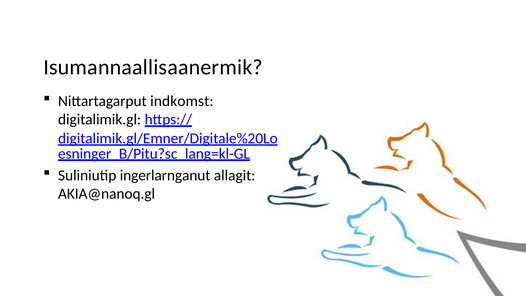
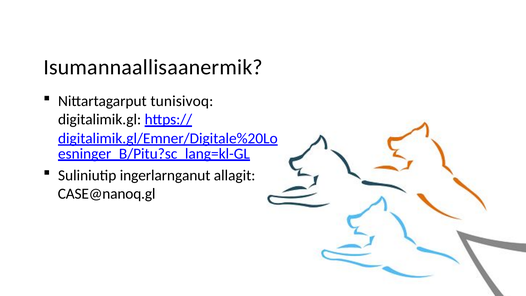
indkomst: indkomst -> tunisivoq
AKIA@nanoq.gl: AKIA@nanoq.gl -> CASE@nanoq.gl
